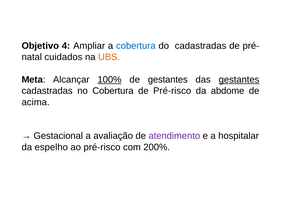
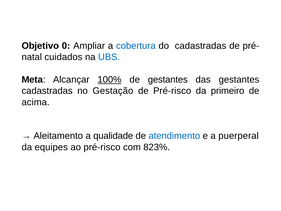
4: 4 -> 0
UBS colour: orange -> blue
gestantes at (239, 80) underline: present -> none
no Cobertura: Cobertura -> Gestação
abdome: abdome -> primeiro
Gestacional: Gestacional -> Aleitamento
avaliação: avaliação -> qualidade
atendimento colour: purple -> blue
hospitalar: hospitalar -> puerperal
espelho: espelho -> equipes
200%: 200% -> 823%
